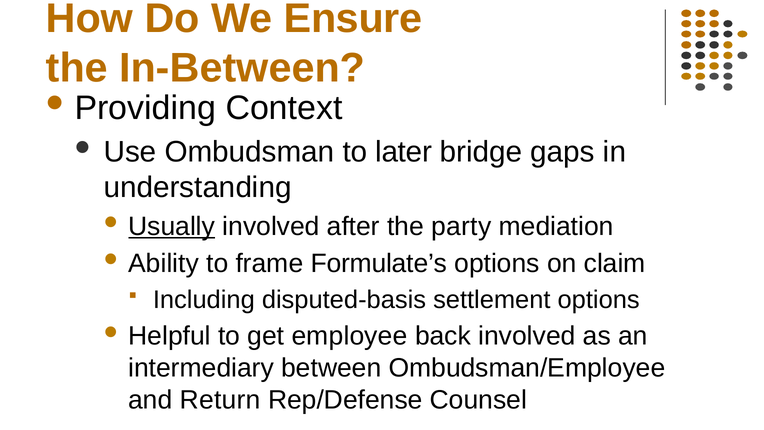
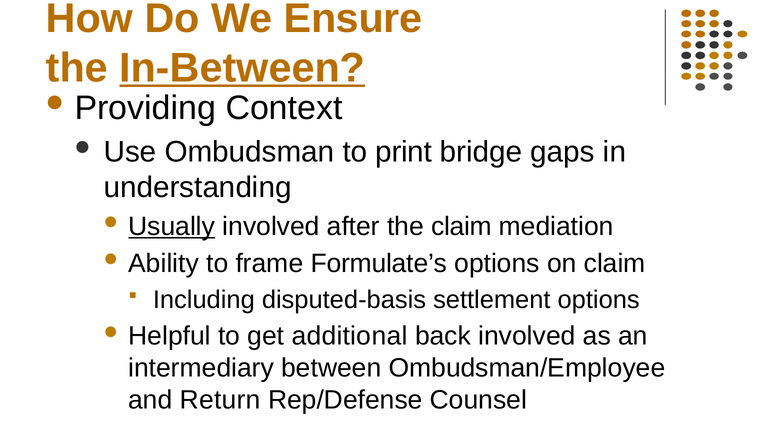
In-Between underline: none -> present
later: later -> print
the party: party -> claim
employee: employee -> additional
